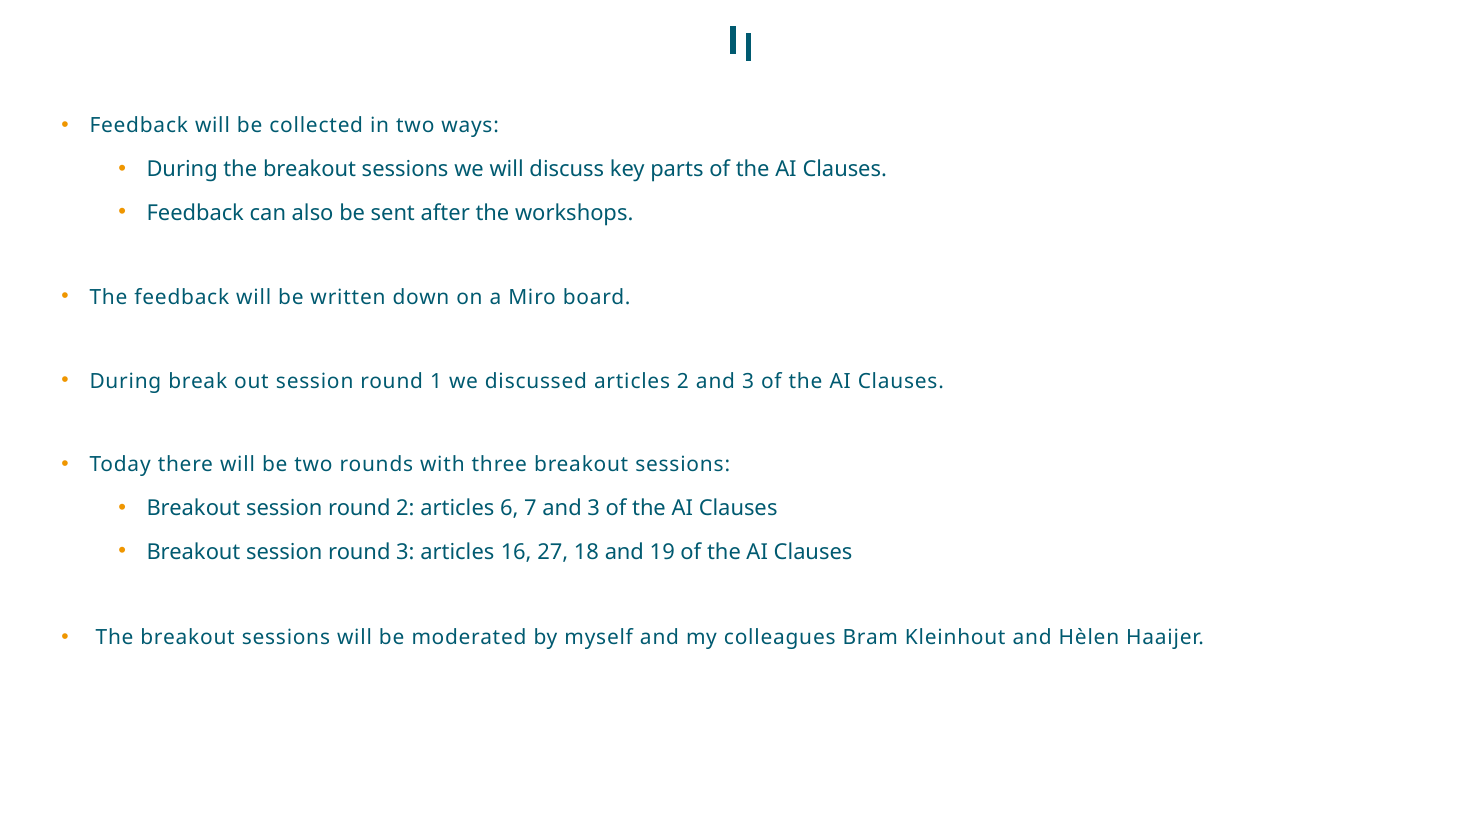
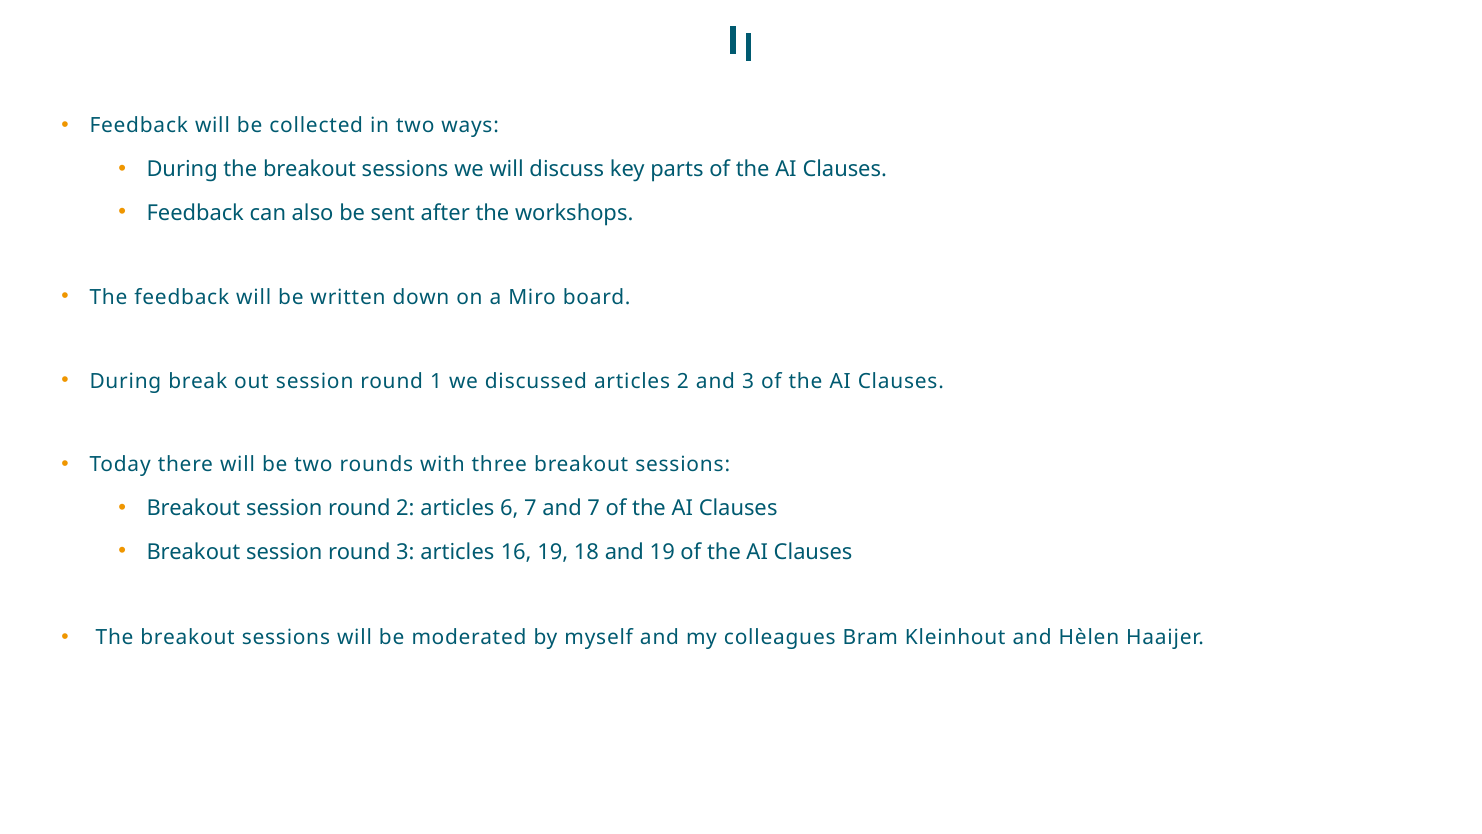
7 and 3: 3 -> 7
16 27: 27 -> 19
